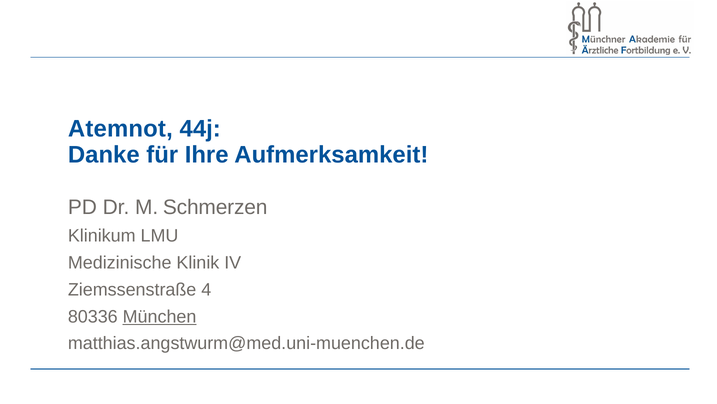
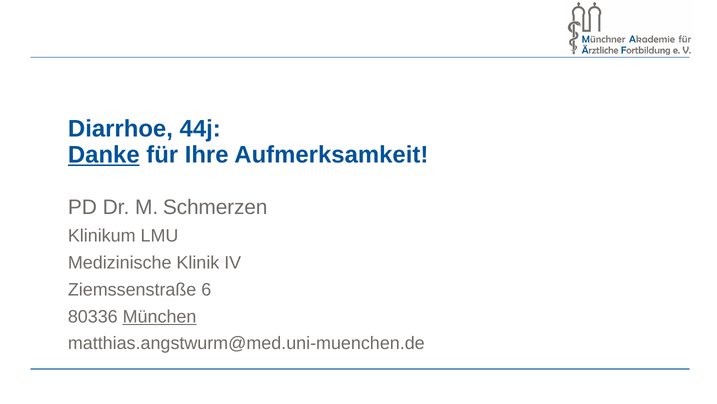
Atemnot: Atemnot -> Diarrhoe
Danke underline: none -> present
4: 4 -> 6
